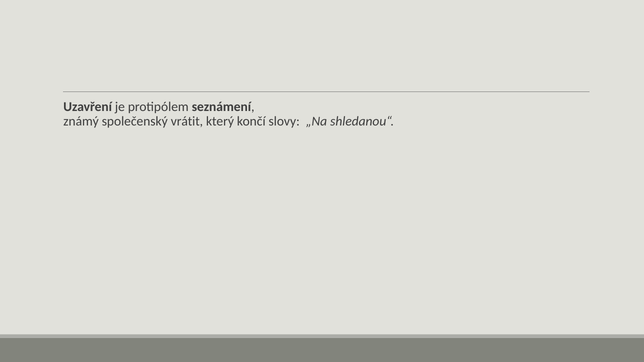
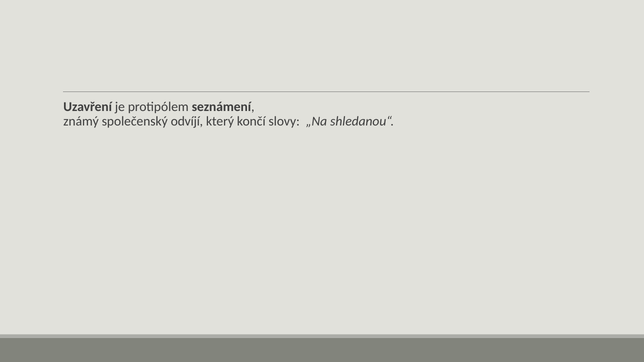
vrátit: vrátit -> odvíjí
